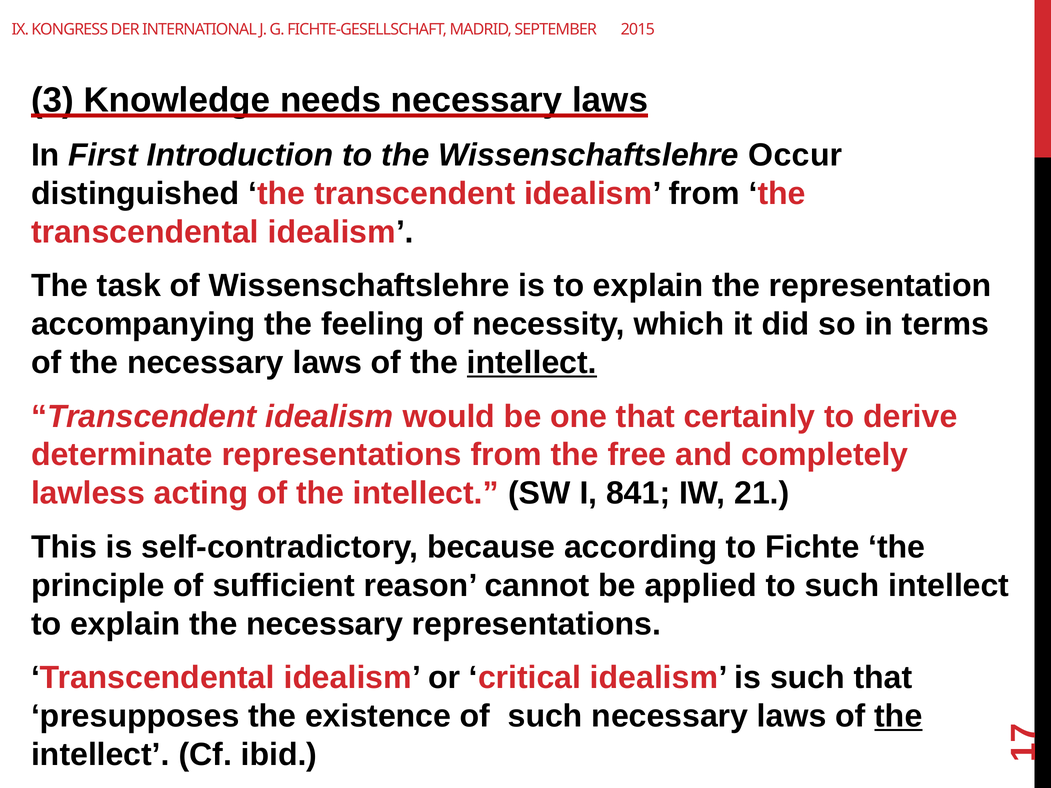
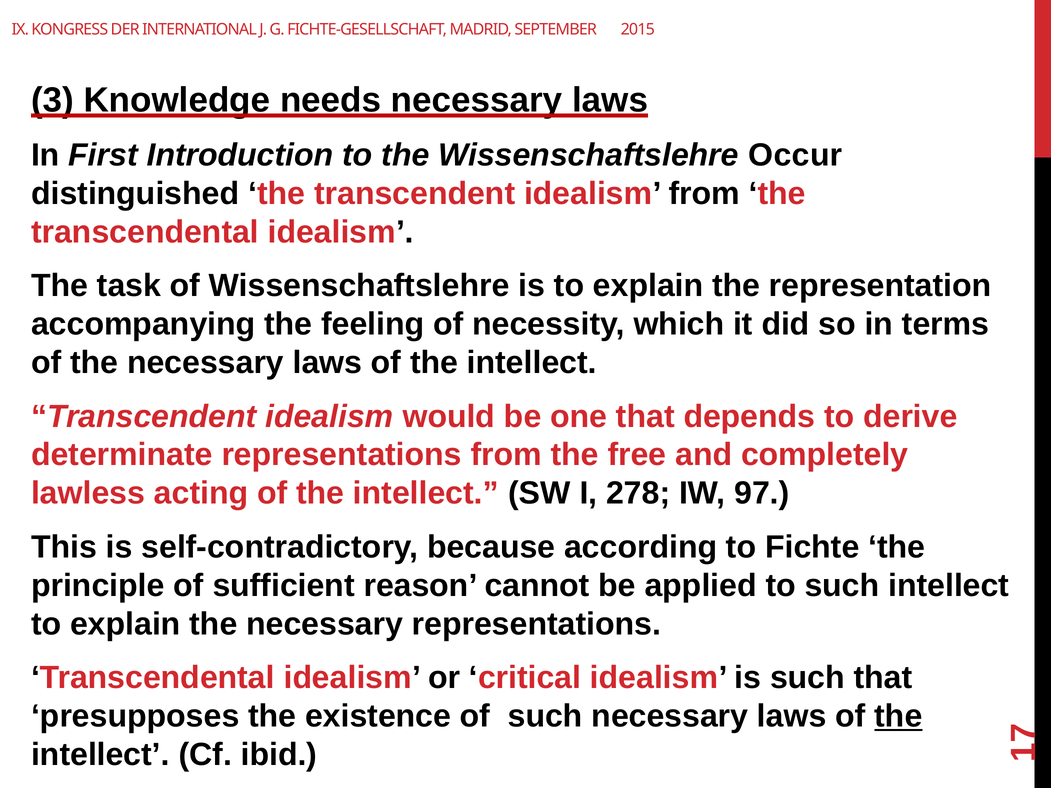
intellect at (532, 363) underline: present -> none
certainly: certainly -> depends
841: 841 -> 278
21: 21 -> 97
